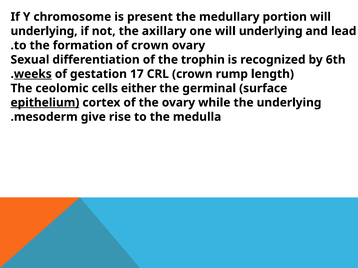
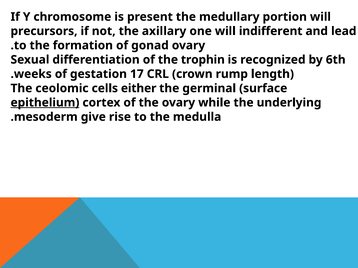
underlying at (44, 31): underlying -> precursors
one will underlying: underlying -> indifferent
of crown: crown -> gonad
weeks underline: present -> none
